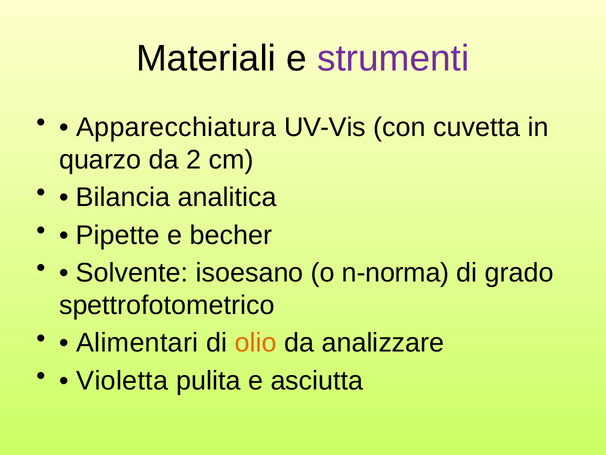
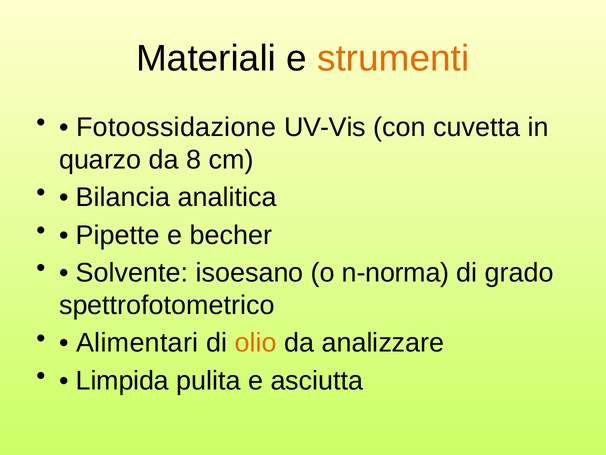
strumenti colour: purple -> orange
Apparecchiatura: Apparecchiatura -> Fotoossidazione
2: 2 -> 8
Violetta: Violetta -> Limpida
